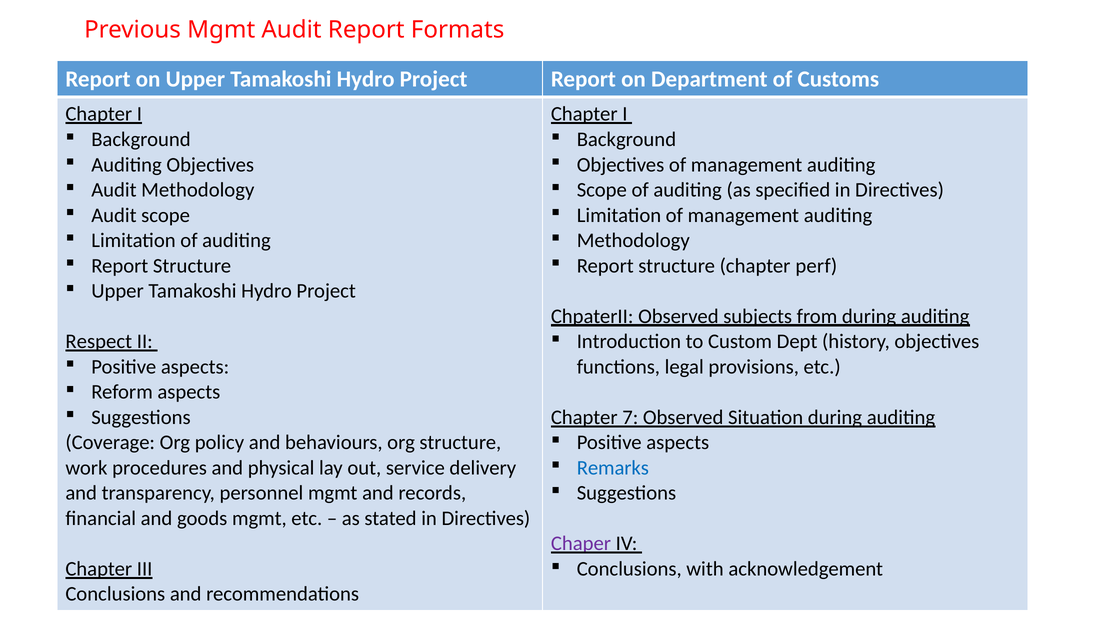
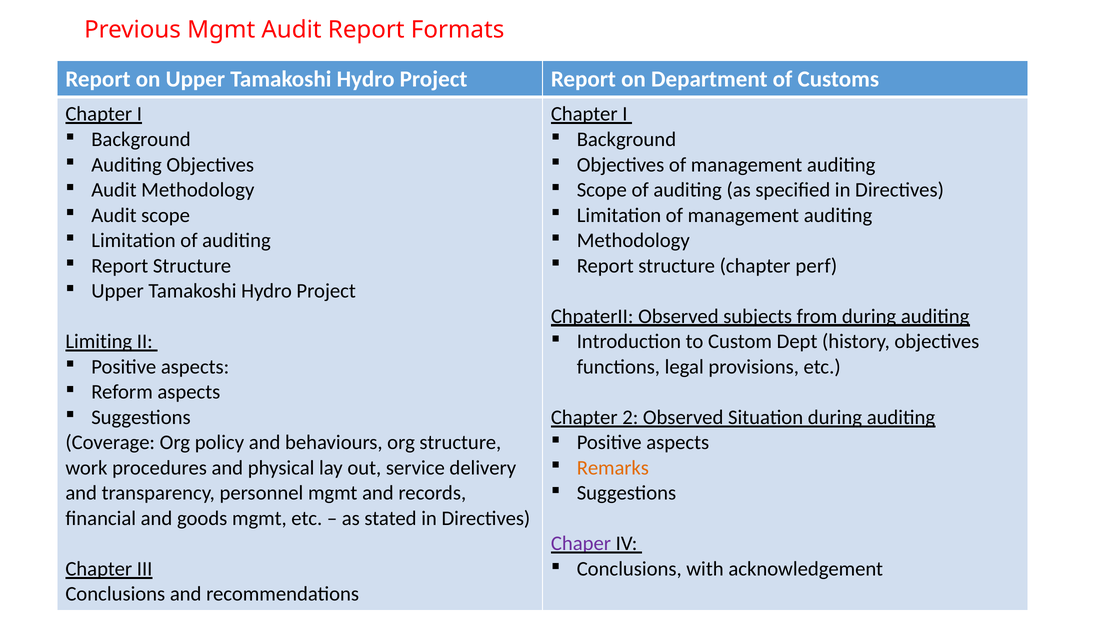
Respect: Respect -> Limiting
7: 7 -> 2
Remarks colour: blue -> orange
